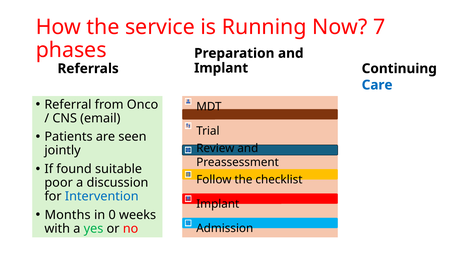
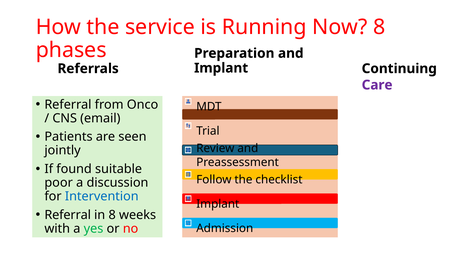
Now 7: 7 -> 8
Care colour: blue -> purple
Months at (68, 215): Months -> Referral
in 0: 0 -> 8
